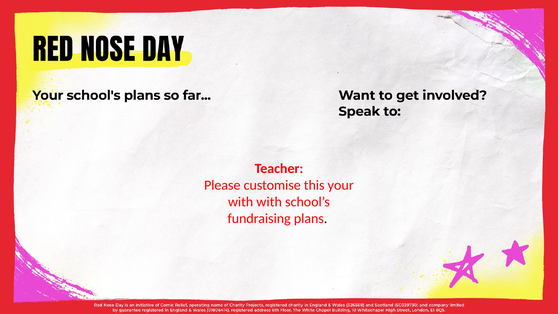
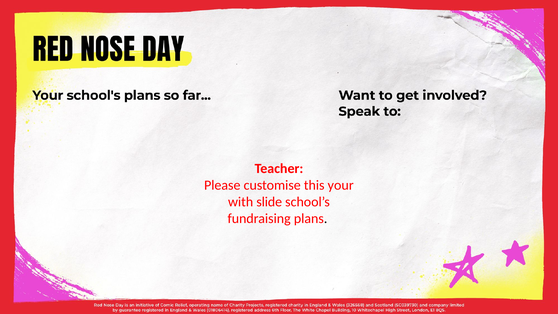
with with: with -> slide
